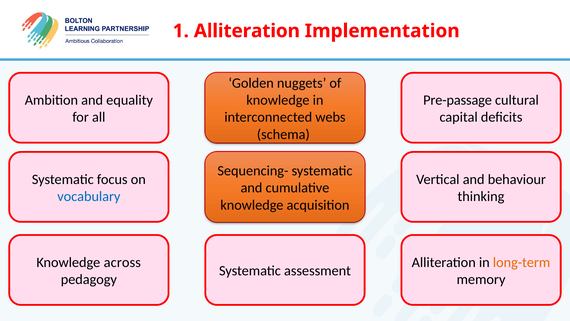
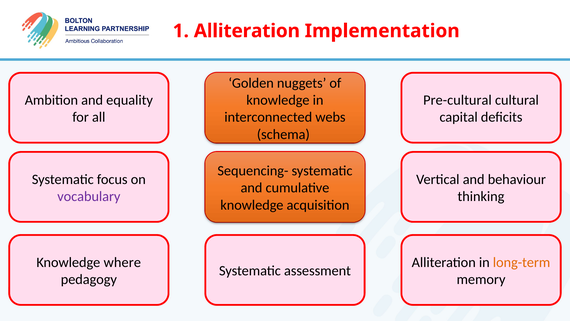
Pre-passage: Pre-passage -> Pre-cultural
vocabulary colour: blue -> purple
across: across -> where
